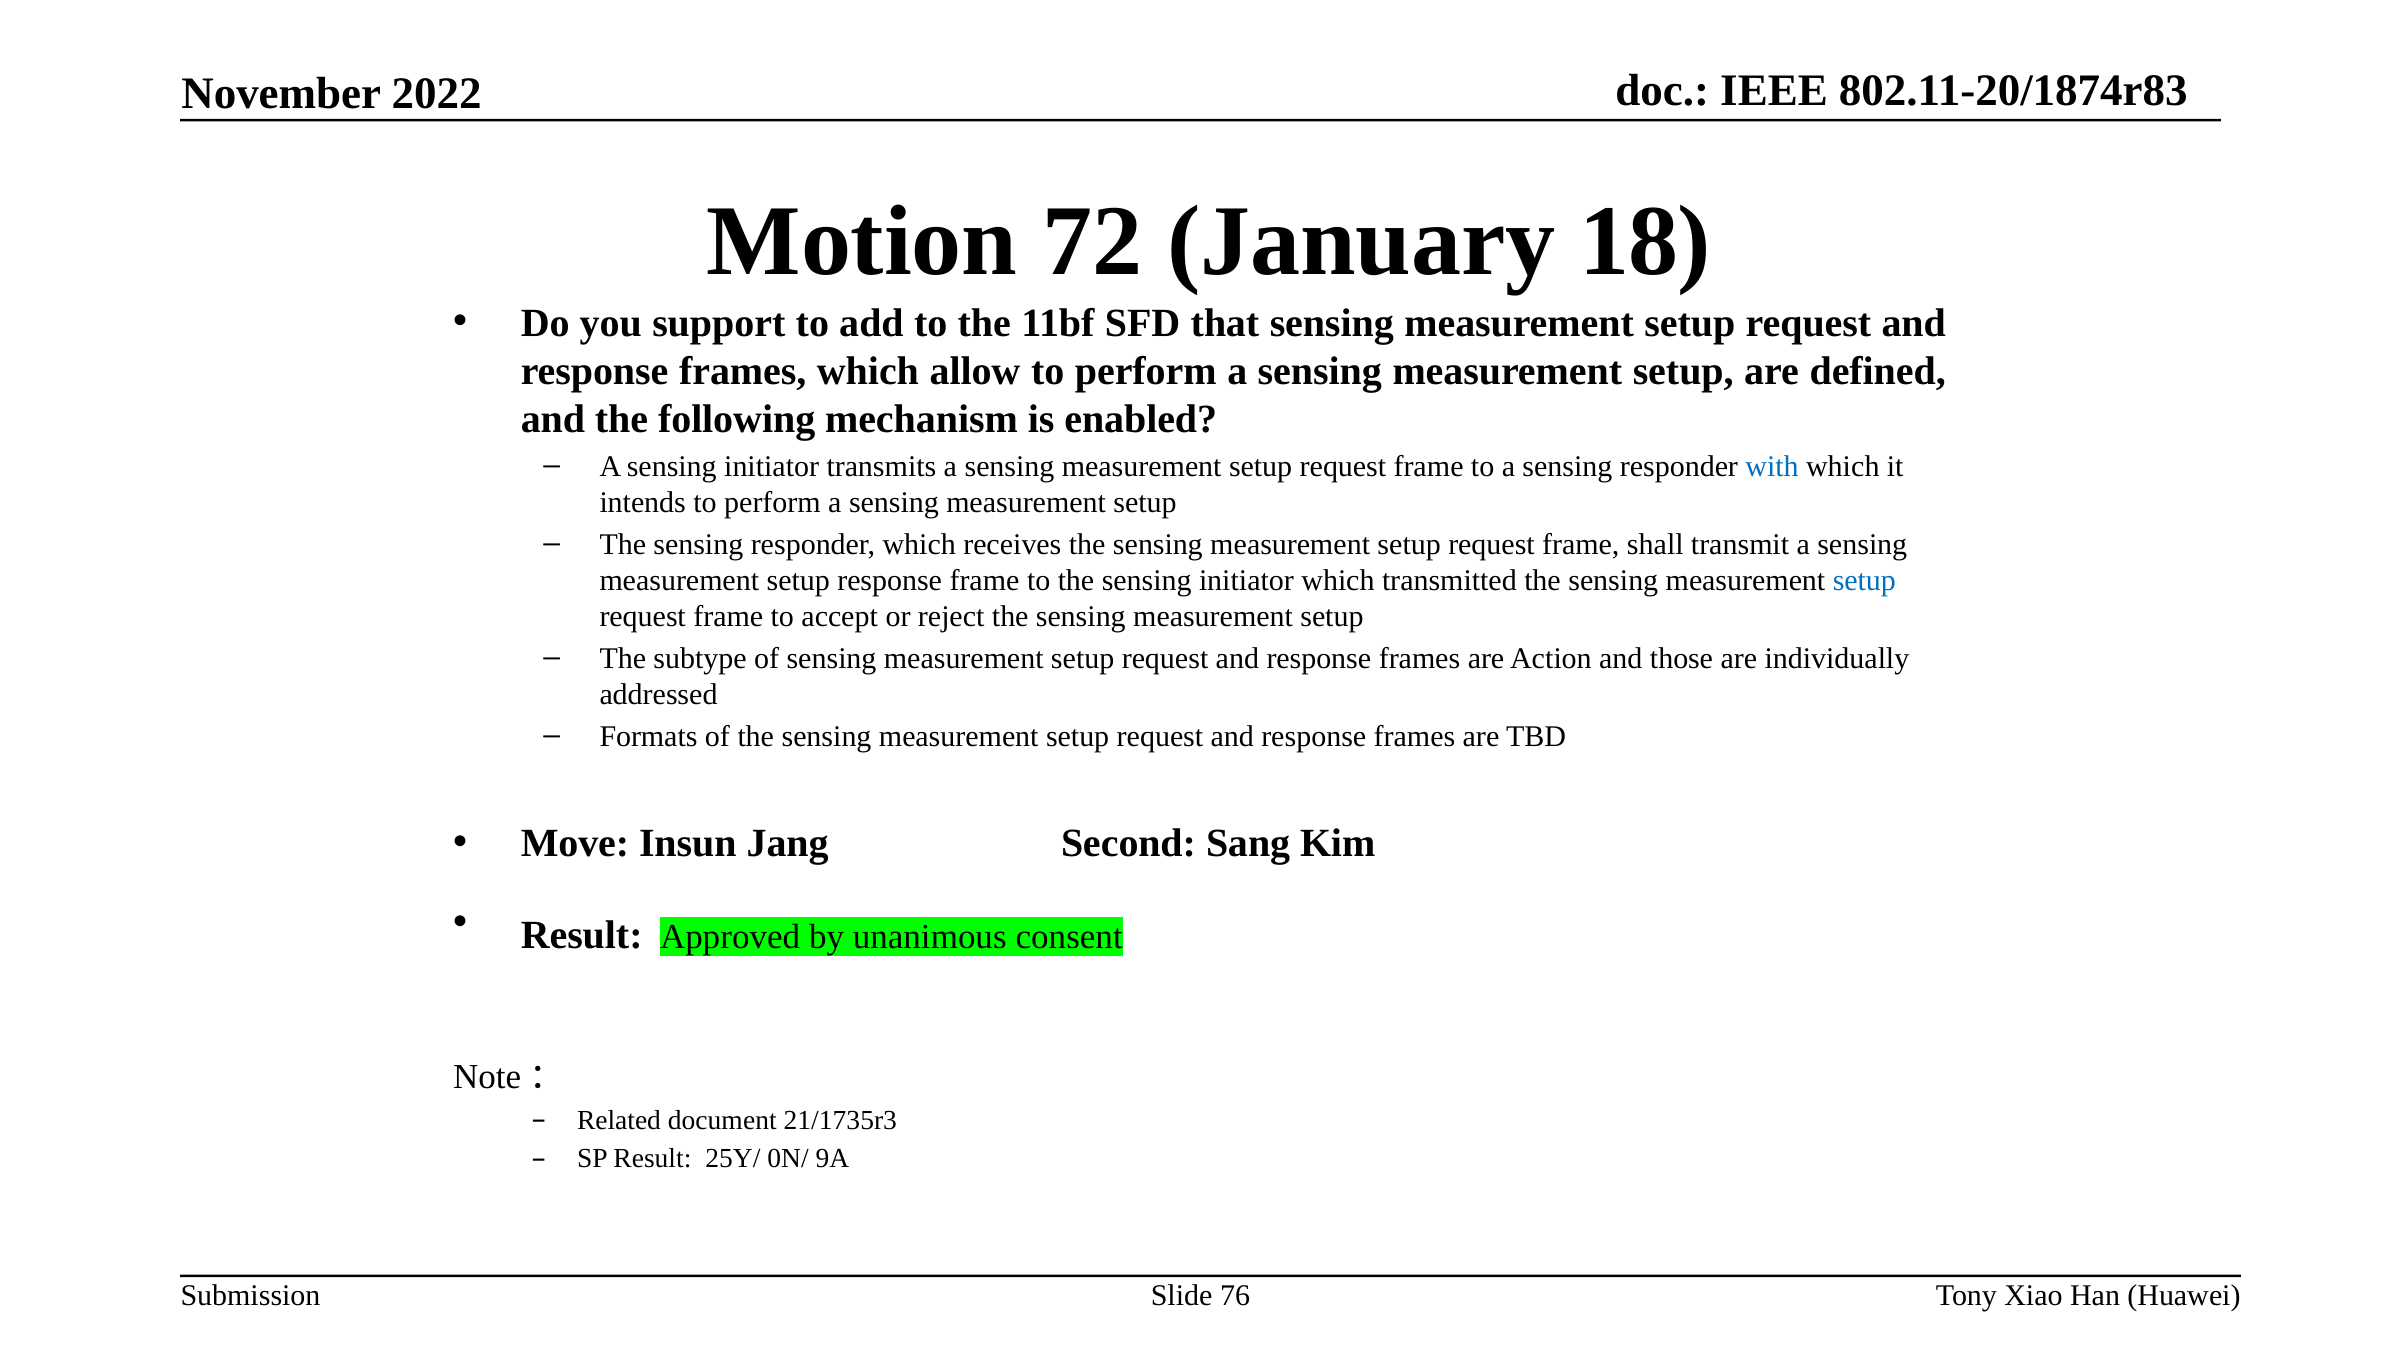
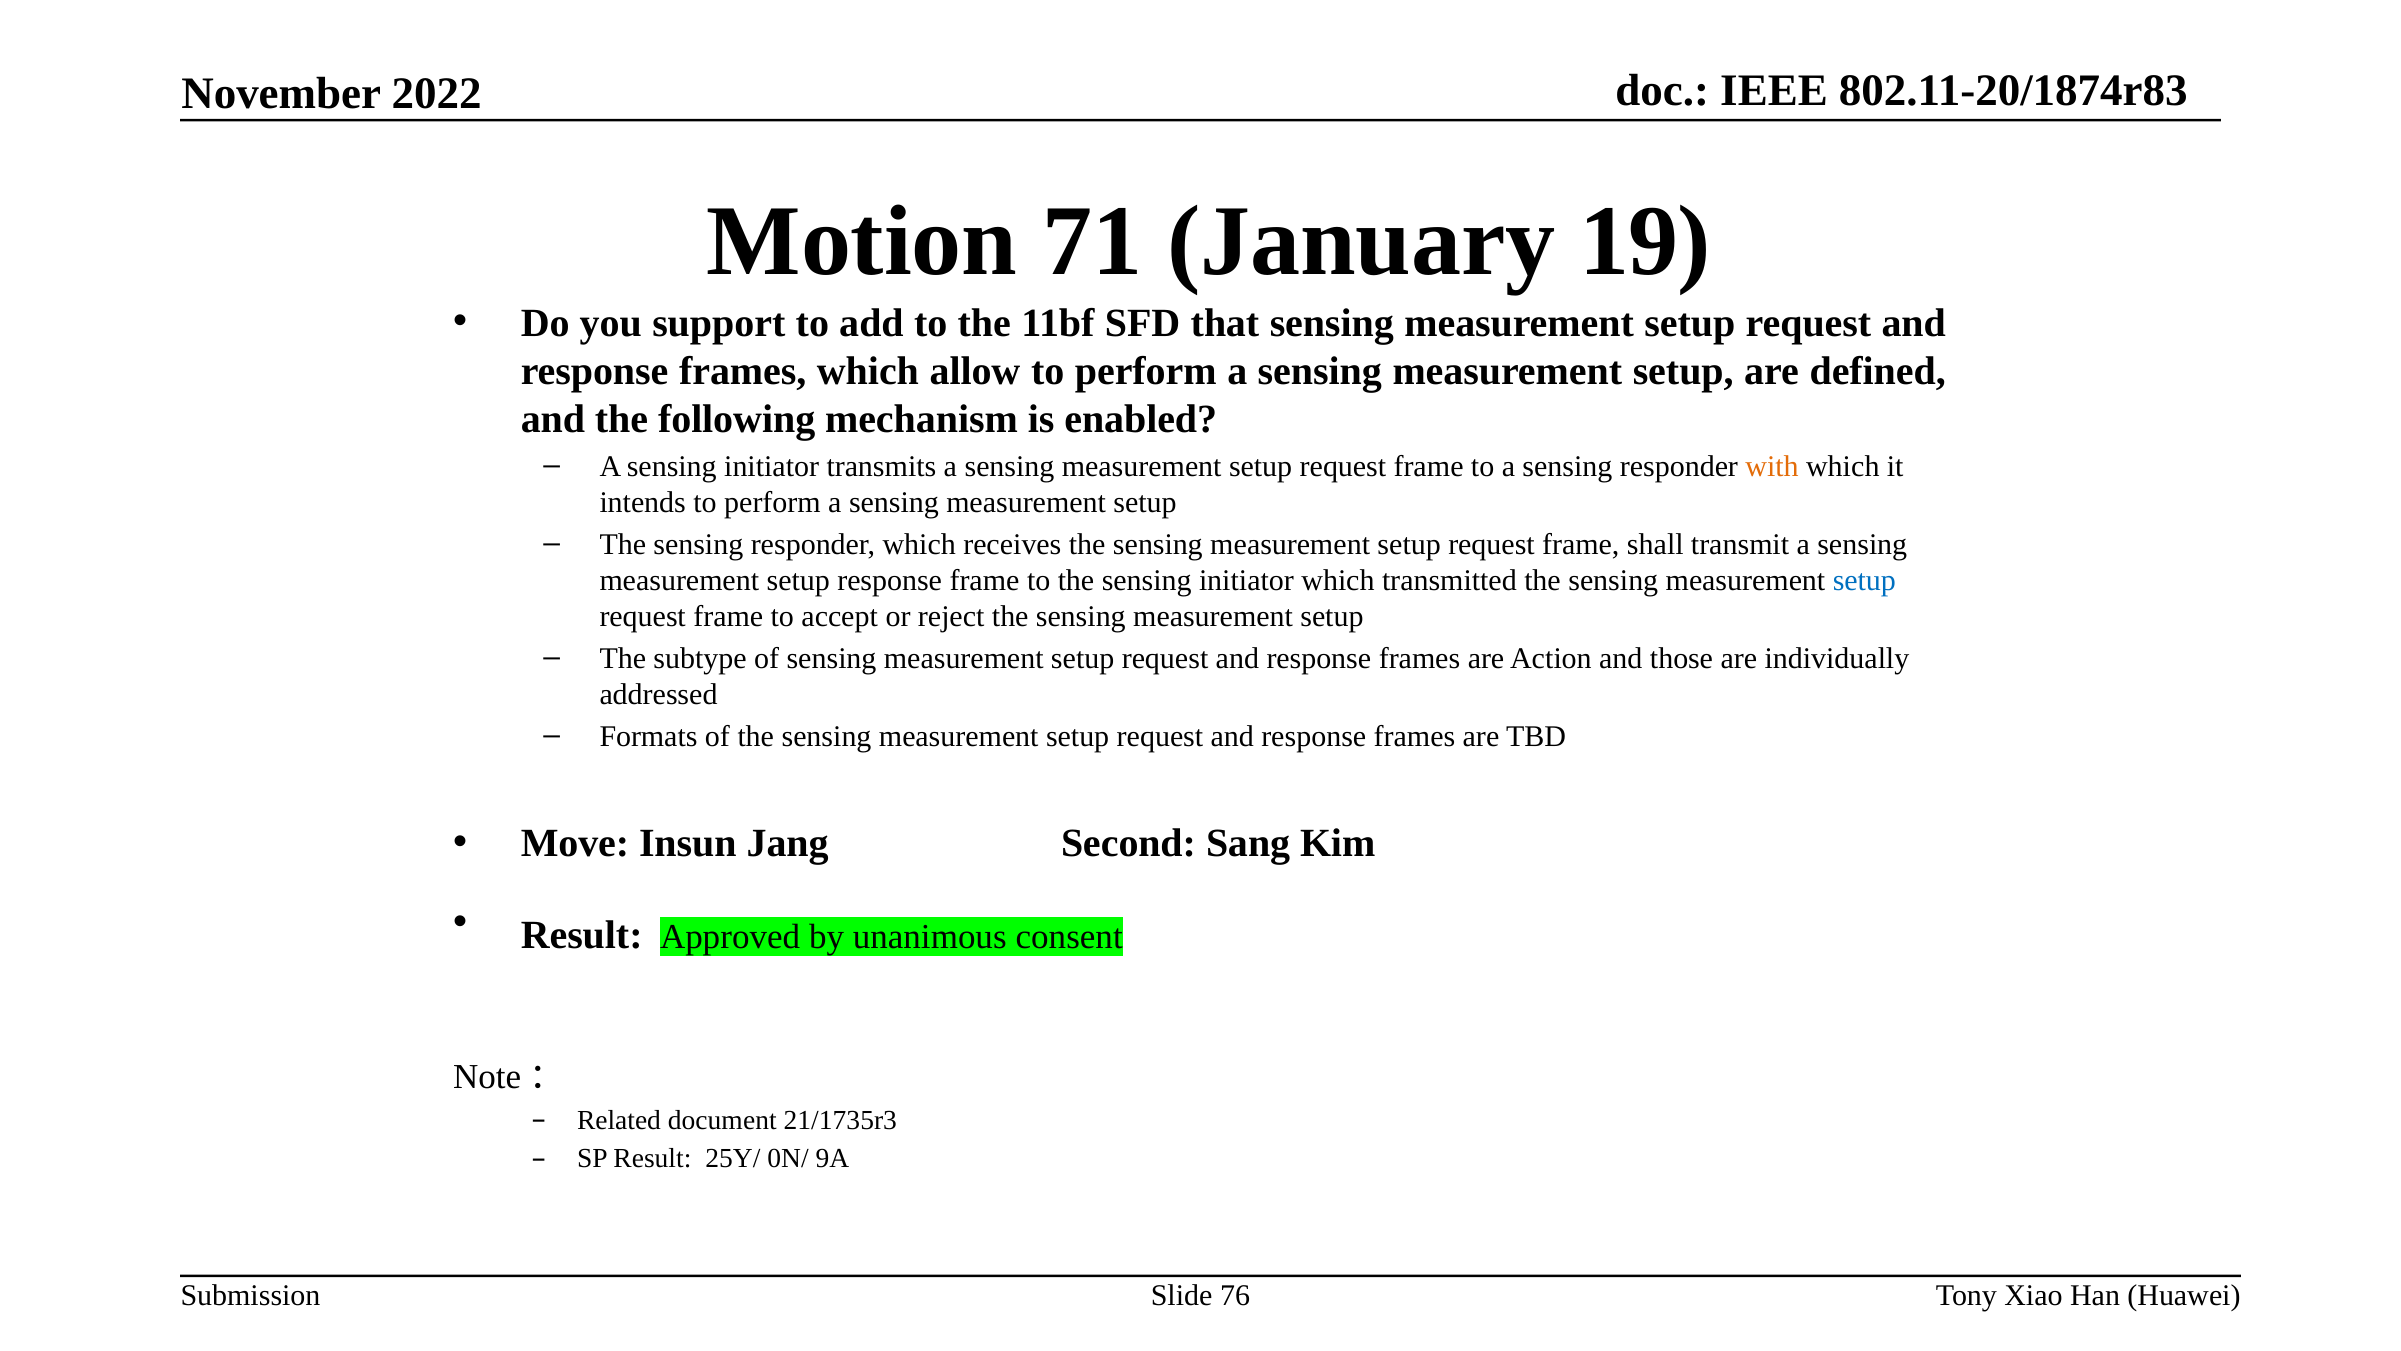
72: 72 -> 71
18: 18 -> 19
with colour: blue -> orange
